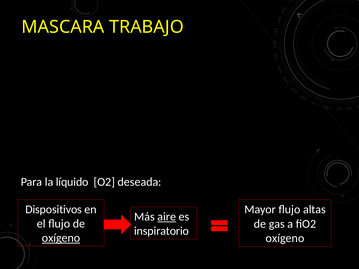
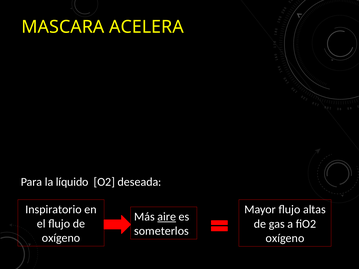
TRABAJO: TRABAJO -> ACELERA
Dispositivos: Dispositivos -> Inspiratorio
inspiratorio: inspiratorio -> someterlos
oxígeno at (61, 238) underline: present -> none
